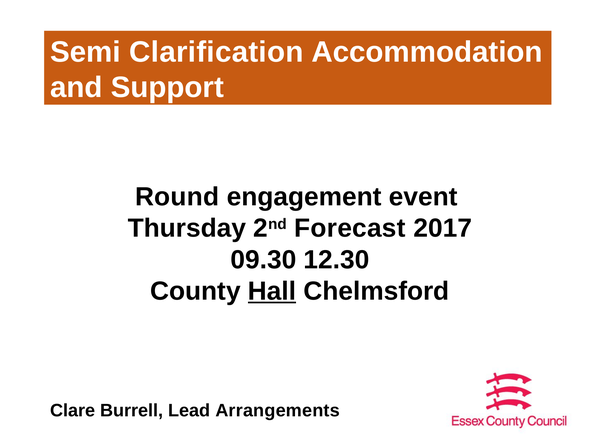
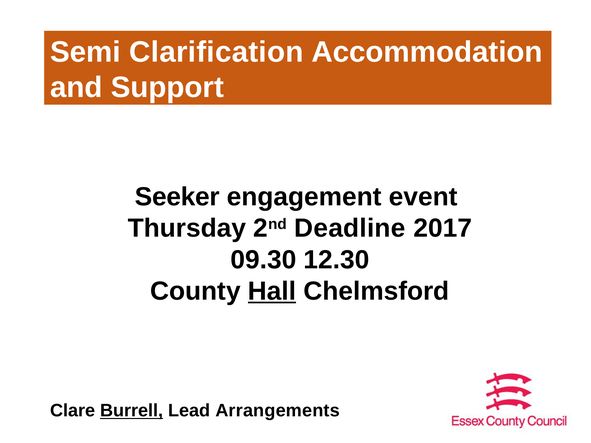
Round: Round -> Seeker
Forecast: Forecast -> Deadline
Burrell underline: none -> present
